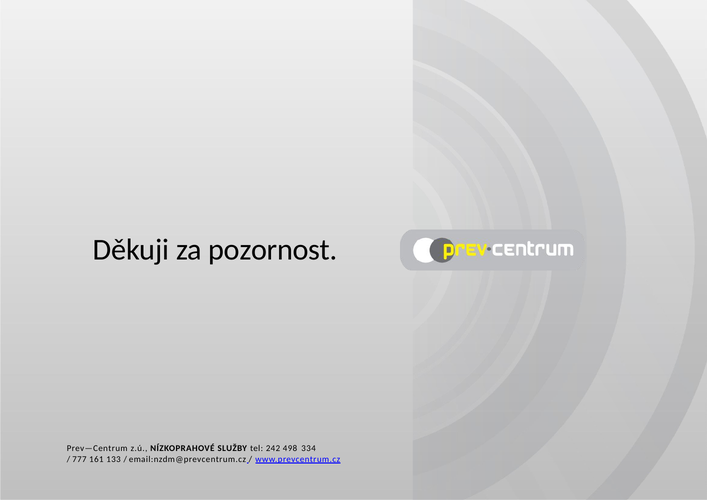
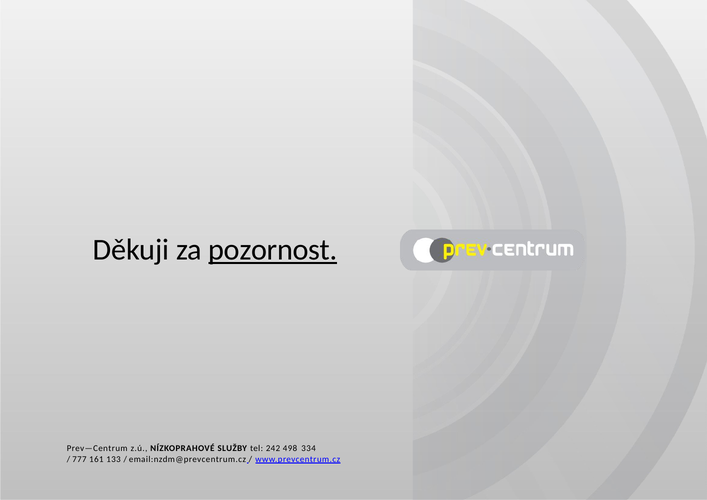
pozornost underline: none -> present
